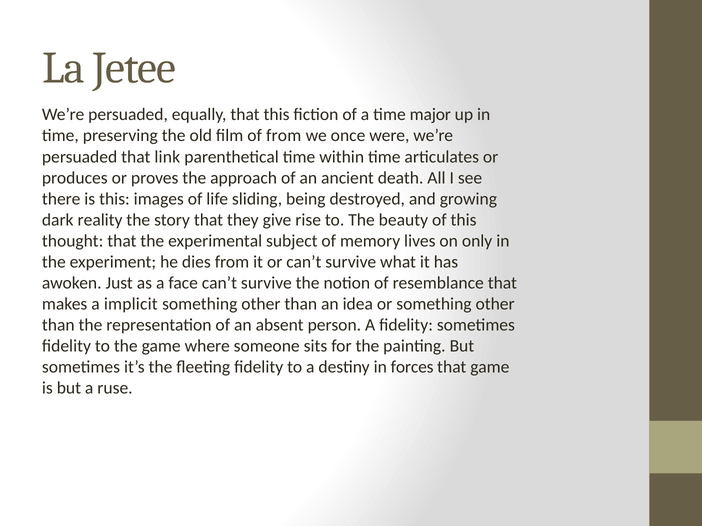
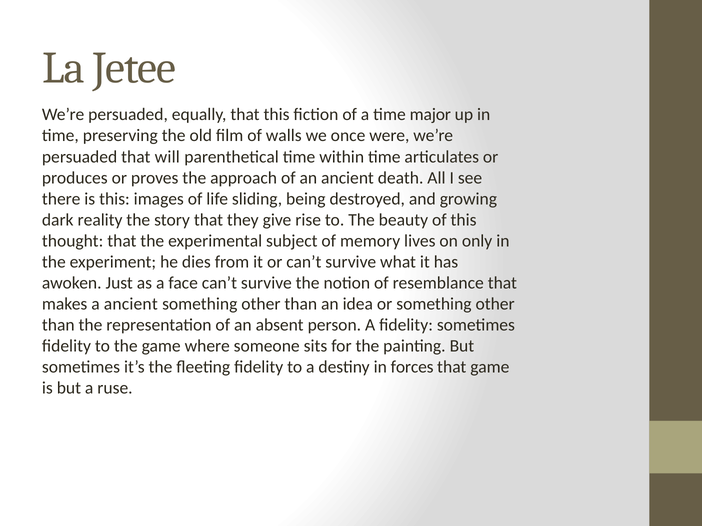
of from: from -> walls
link: link -> will
a implicit: implicit -> ancient
